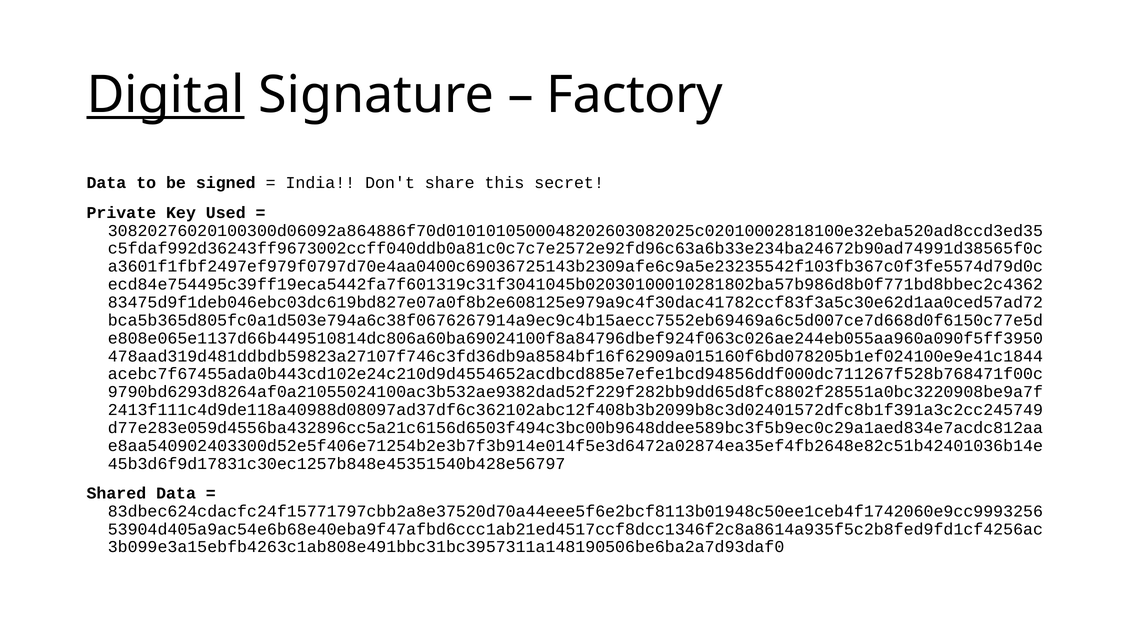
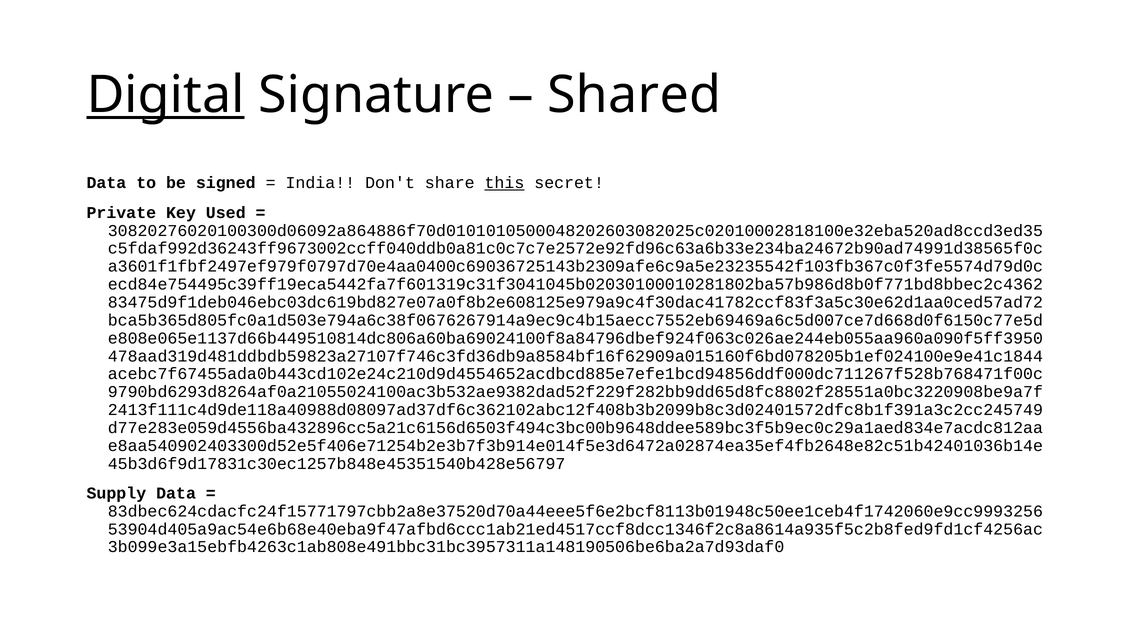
Factory: Factory -> Shared
this underline: none -> present
Shared: Shared -> Supply
